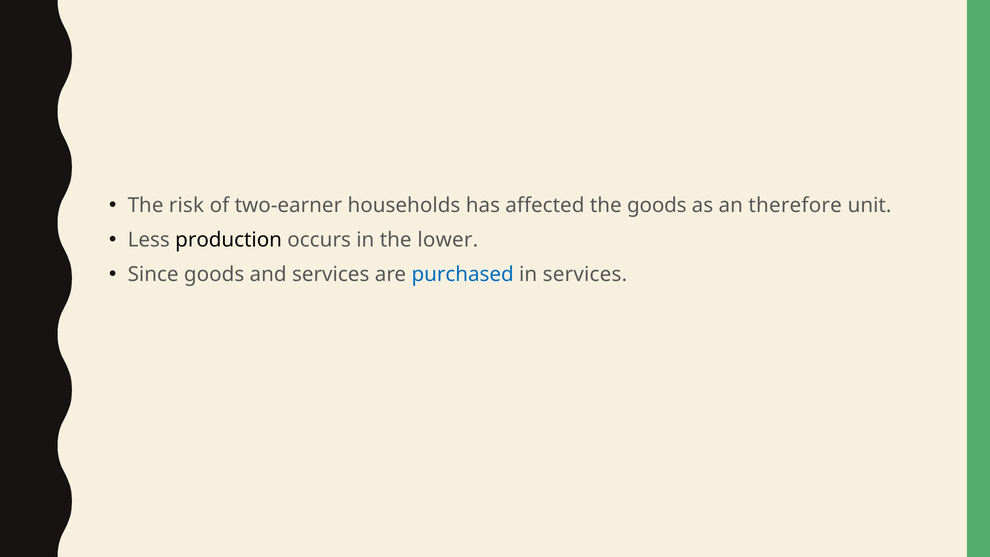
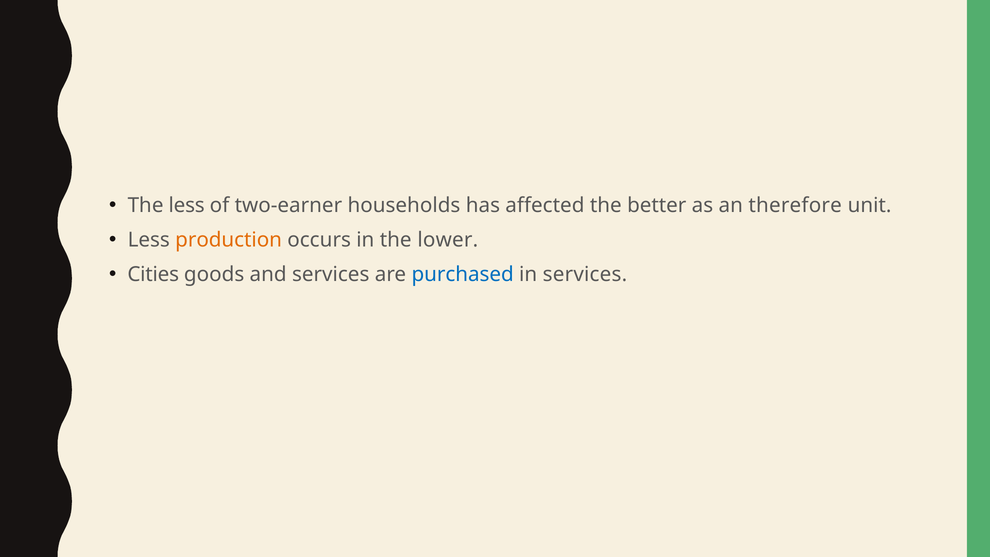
The risk: risk -> less
the goods: goods -> better
production colour: black -> orange
Since: Since -> Cities
